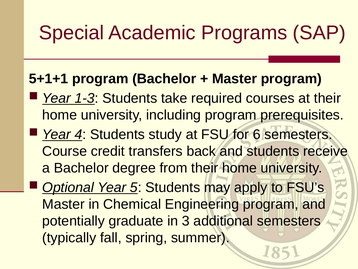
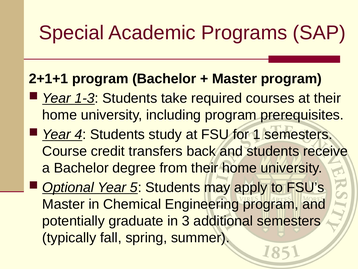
5+1+1: 5+1+1 -> 2+1+1
6: 6 -> 1
